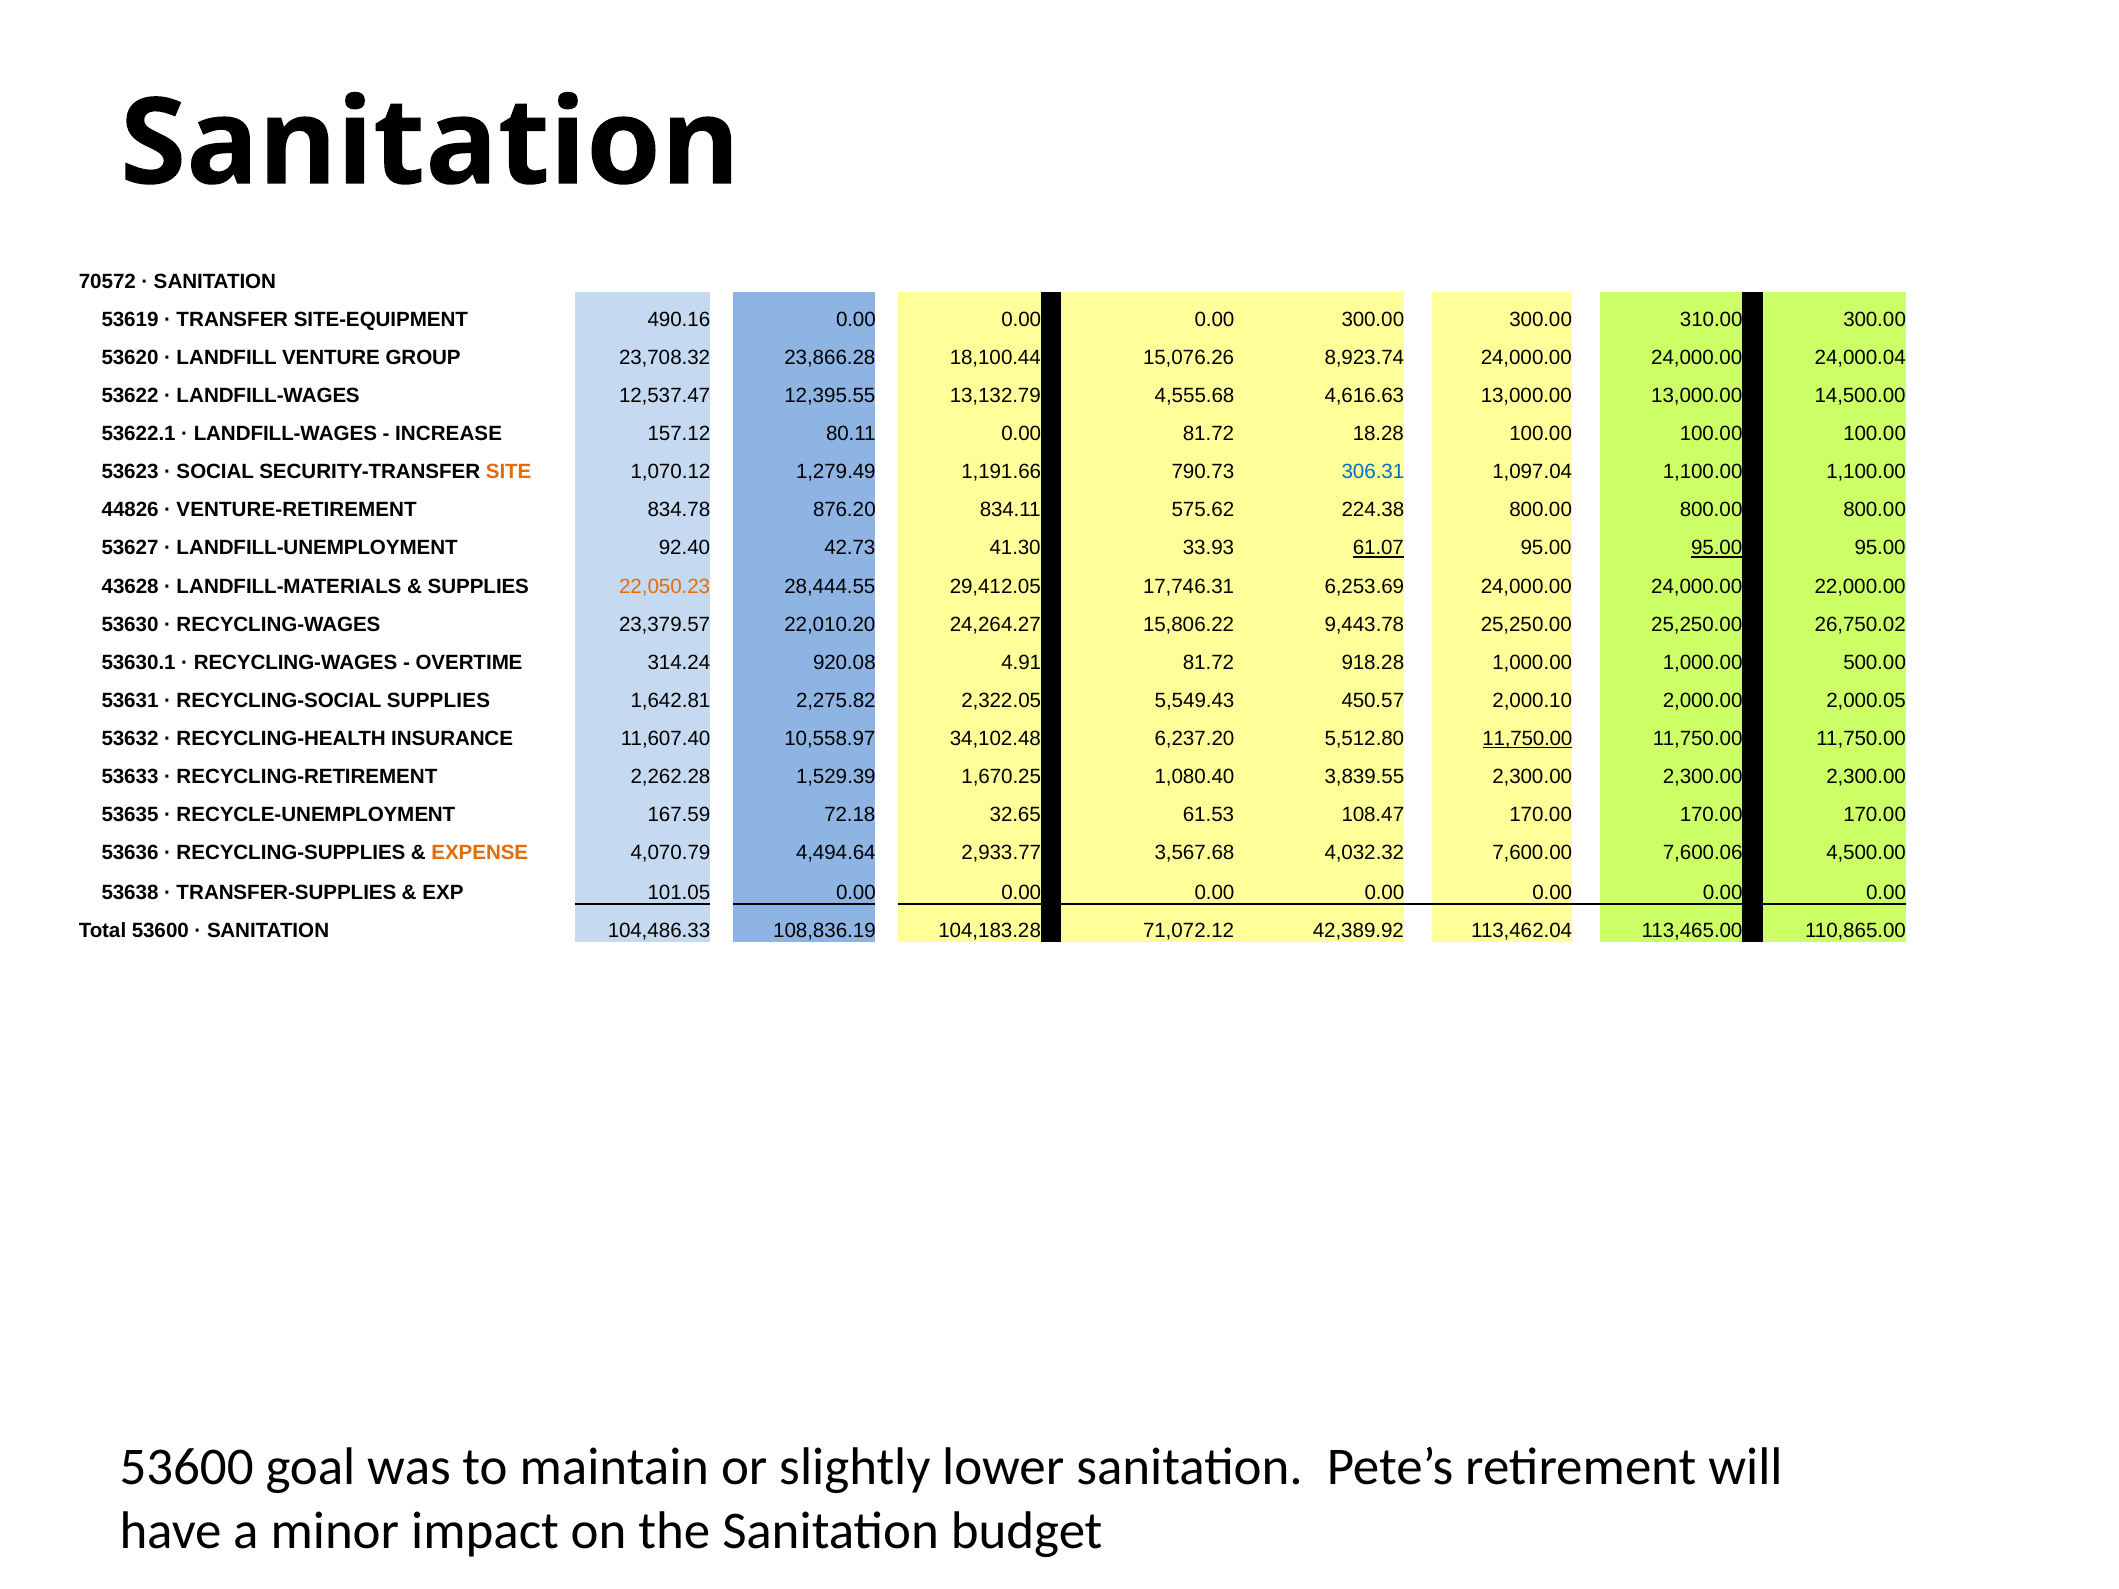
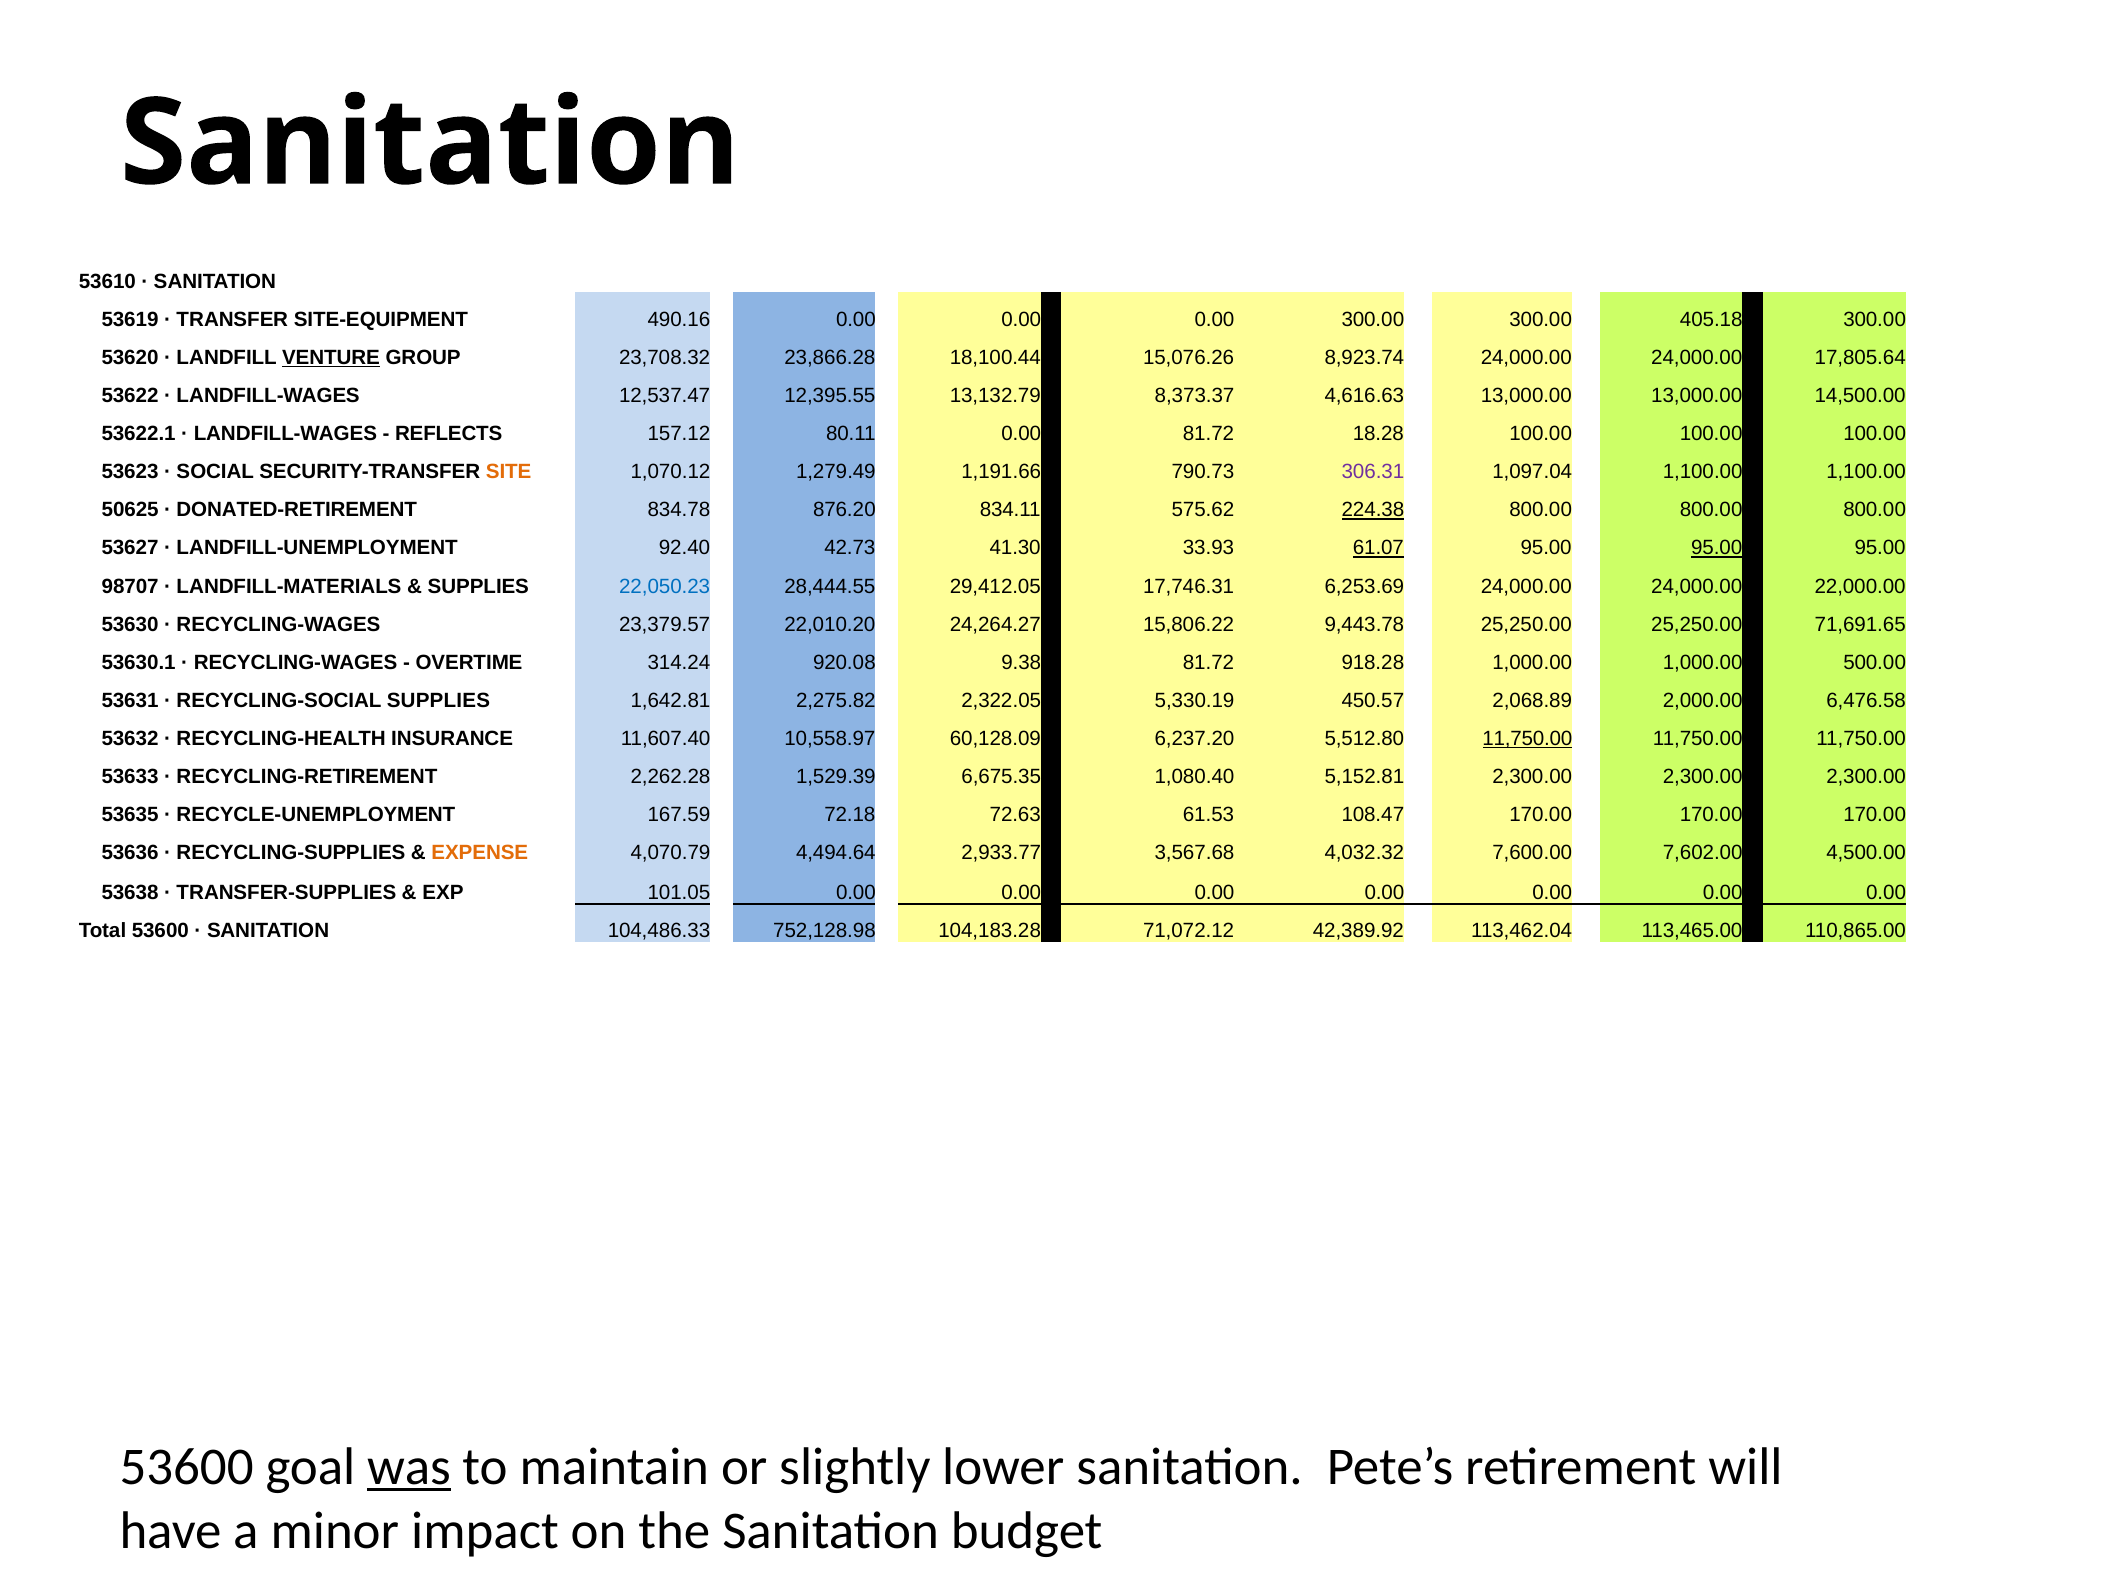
70572: 70572 -> 53610
310.00: 310.00 -> 405.18
VENTURE underline: none -> present
24,000.04: 24,000.04 -> 17,805.64
4,555.68: 4,555.68 -> 8,373.37
INCREASE: INCREASE -> REFLECTS
306.31 colour: blue -> purple
44826: 44826 -> 50625
VENTURE-RETIREMENT: VENTURE-RETIREMENT -> DONATED-RETIREMENT
224.38 underline: none -> present
43628: 43628 -> 98707
22,050.23 colour: orange -> blue
26,750.02: 26,750.02 -> 71,691.65
4.91: 4.91 -> 9.38
5,549.43: 5,549.43 -> 5,330.19
2,000.10: 2,000.10 -> 2,068.89
2,000.05: 2,000.05 -> 6,476.58
34,102.48: 34,102.48 -> 60,128.09
1,670.25: 1,670.25 -> 6,675.35
3,839.55: 3,839.55 -> 5,152.81
32.65: 32.65 -> 72.63
7,600.06: 7,600.06 -> 7,602.00
108,836.19: 108,836.19 -> 752,128.98
was underline: none -> present
